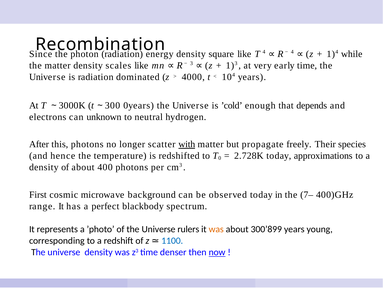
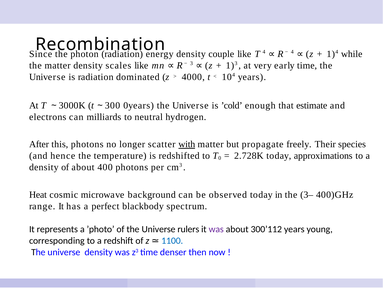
square: square -> couple
depends: depends -> estimate
unknown: unknown -> milliards
First: First -> Heat
7–: 7– -> 3–
was at (216, 229) colour: orange -> purple
300’899: 300’899 -> 300’112
now underline: present -> none
